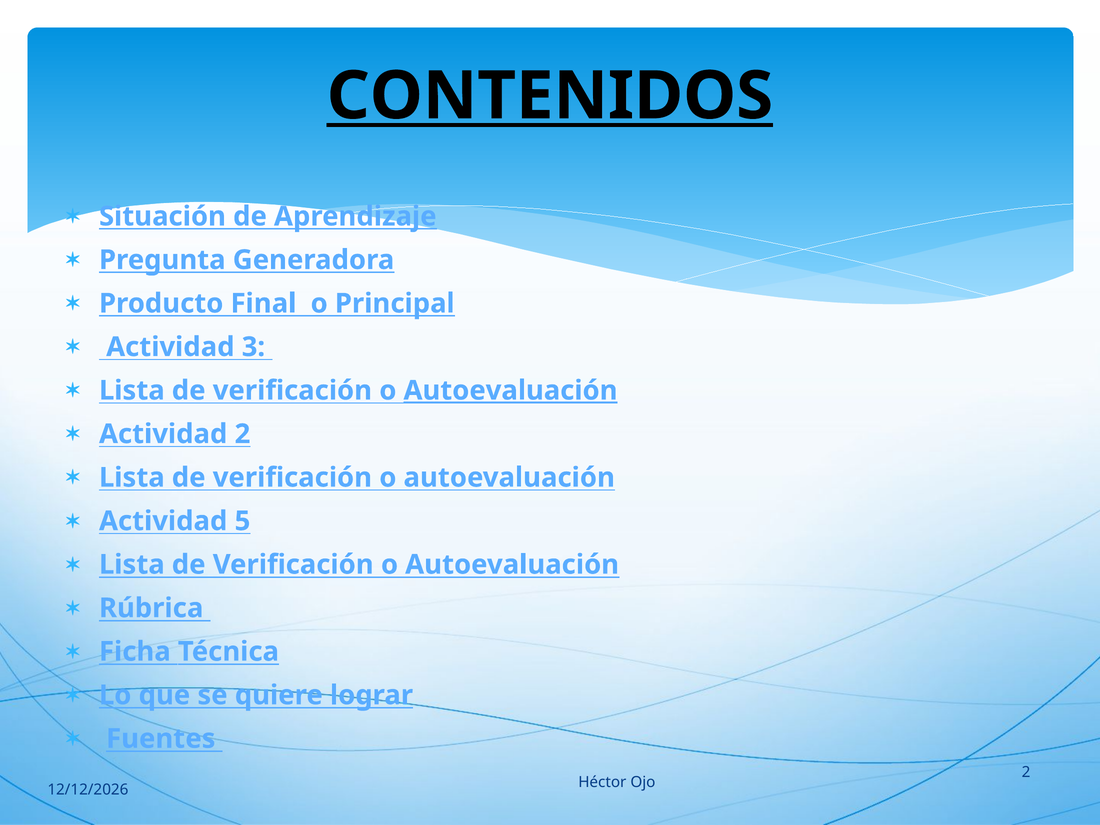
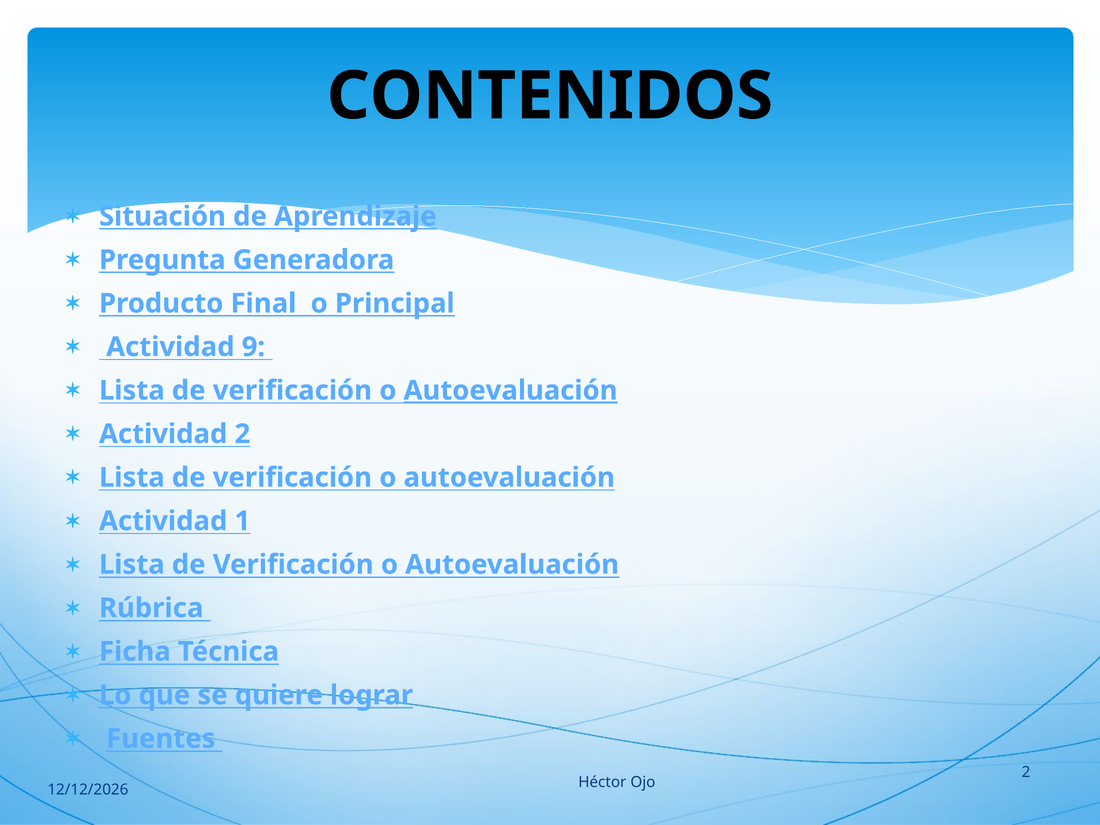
CONTENIDOS underline: present -> none
3: 3 -> 9
5: 5 -> 1
